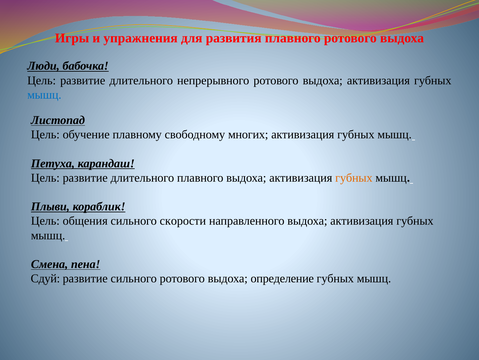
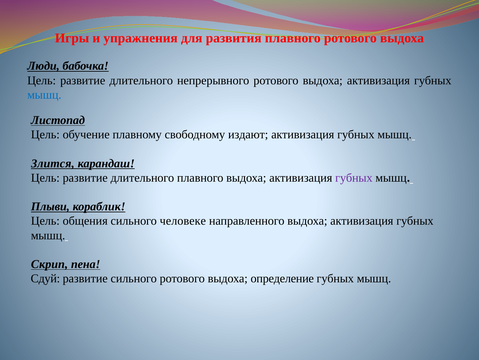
многих: многих -> издают
Петуха: Петуха -> Злится
губных at (354, 177) colour: orange -> purple
скорости: скорости -> человеке
Смена: Смена -> Скрип
